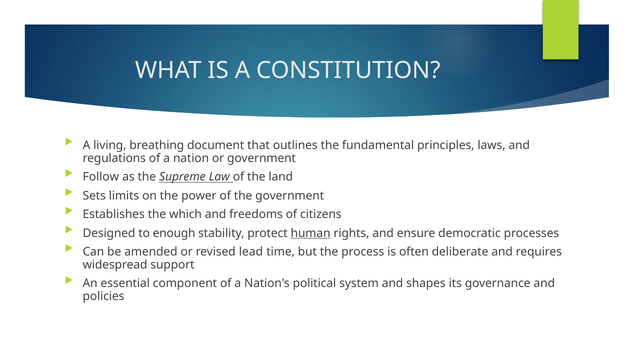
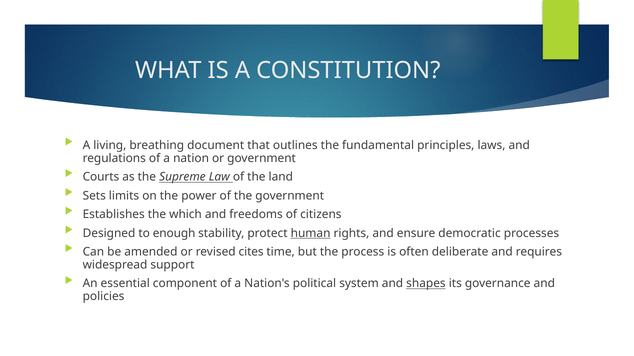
Follow: Follow -> Courts
lead: lead -> cites
shapes underline: none -> present
